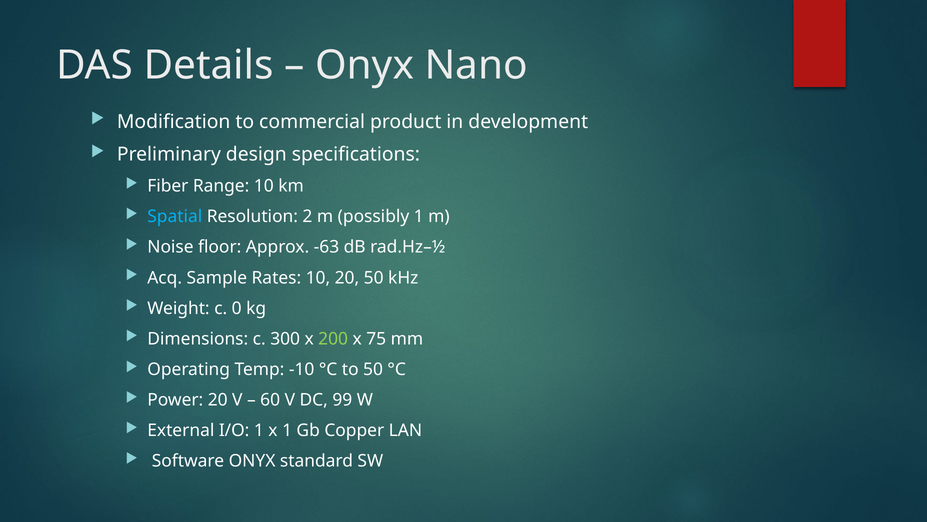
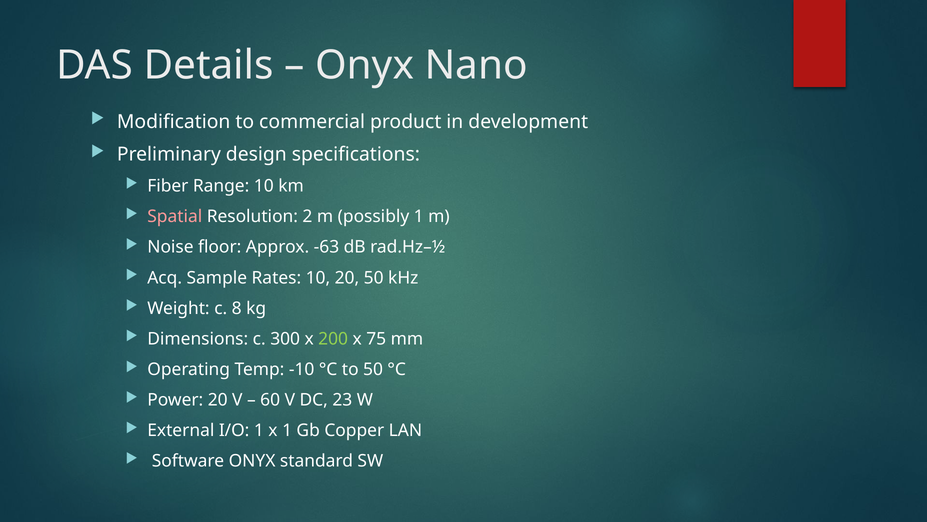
Spatial colour: light blue -> pink
0: 0 -> 8
99: 99 -> 23
